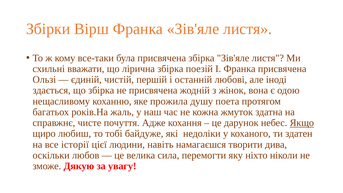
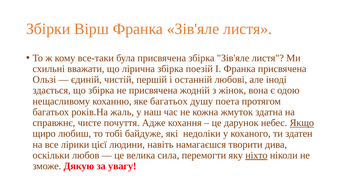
яке прожила: прожила -> багатьох
історії: історії -> лірики
ніхто underline: none -> present
